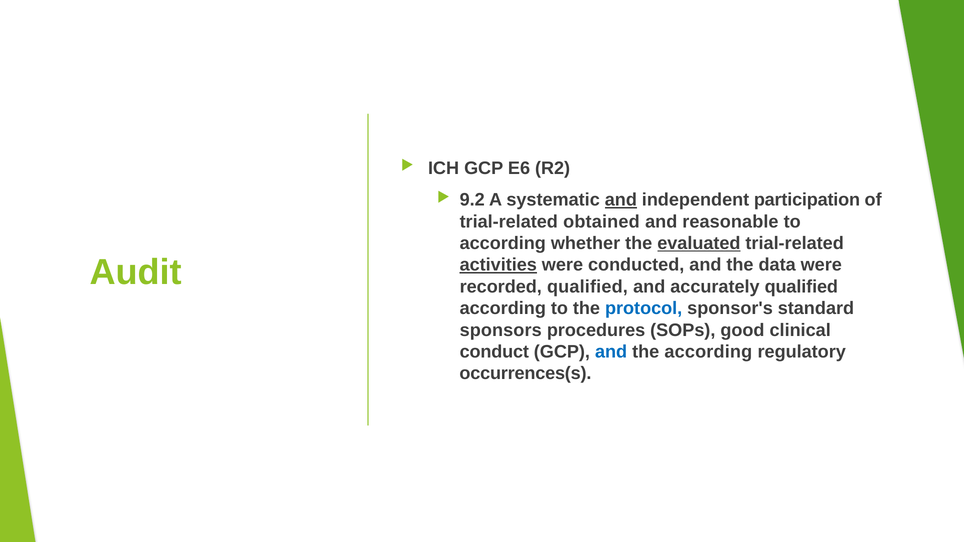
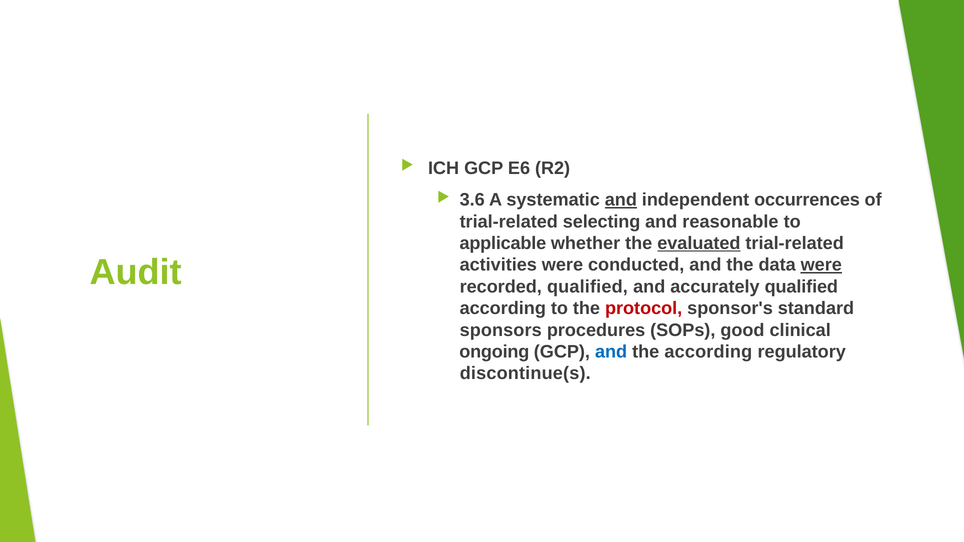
9.2: 9.2 -> 3.6
participation: participation -> occurrences
obtained: obtained -> selecting
according at (503, 243): according -> applicable
activities underline: present -> none
were at (821, 265) underline: none -> present
protocol colour: blue -> red
conduct: conduct -> ongoing
occurrences(s: occurrences(s -> discontinue(s
